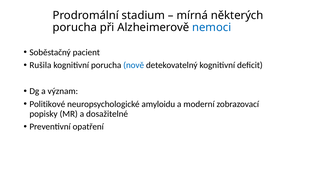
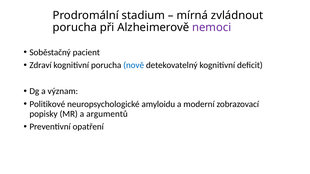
některých: některých -> zvládnout
nemoci colour: blue -> purple
Rušila: Rušila -> Zdraví
dosažitelné: dosažitelné -> argumentů
